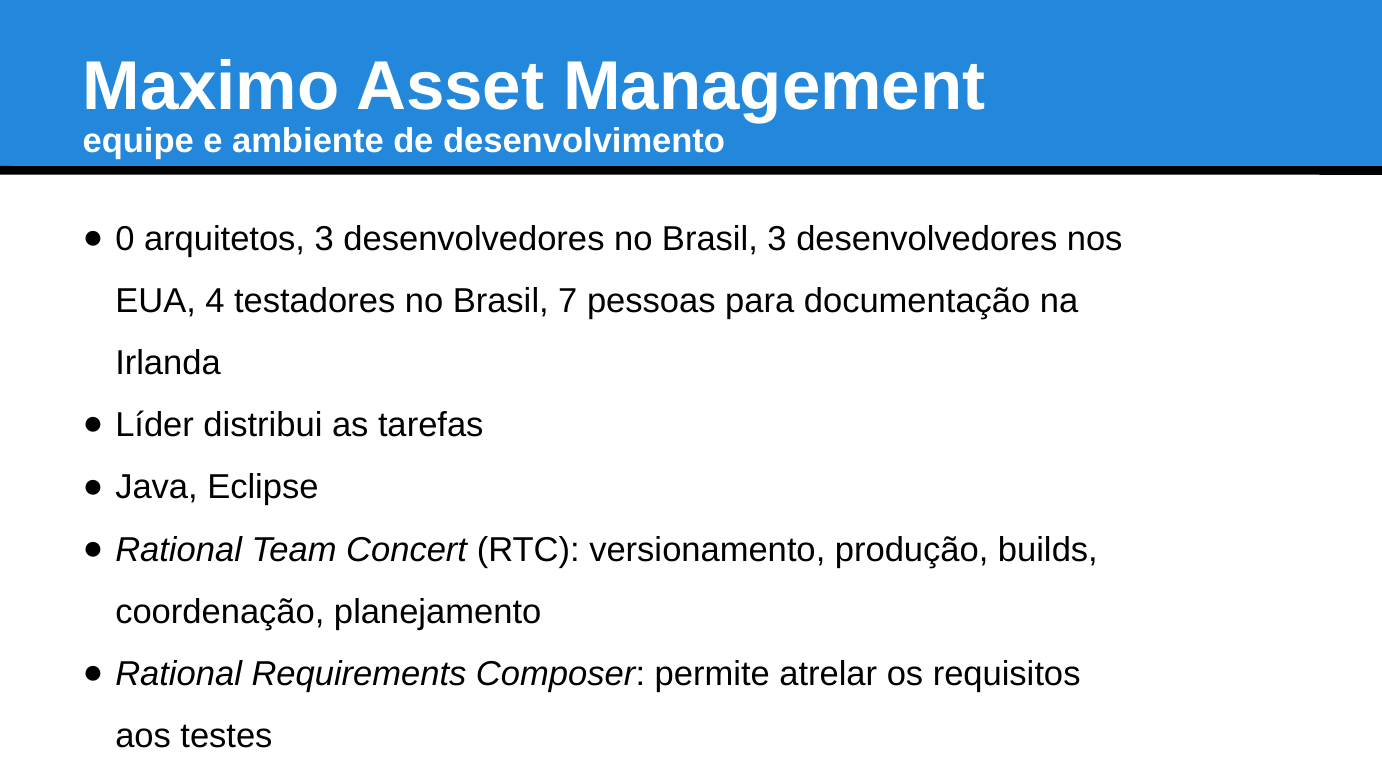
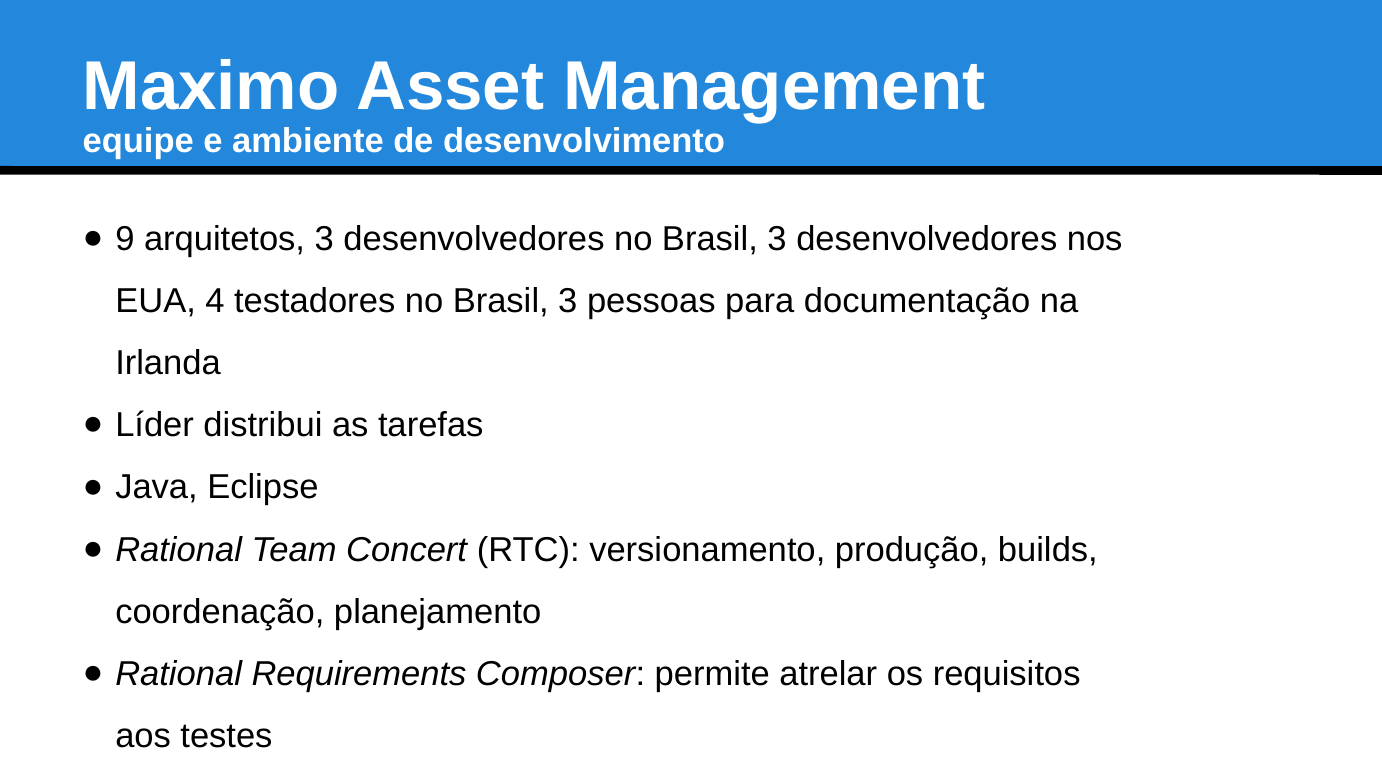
0: 0 -> 9
testadores no Brasil 7: 7 -> 3
